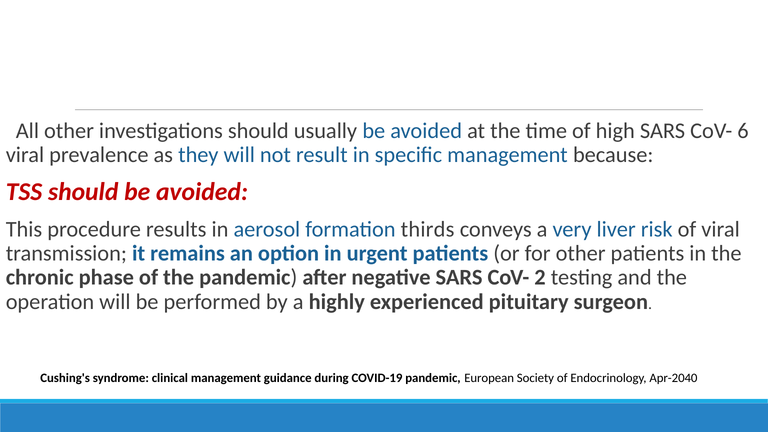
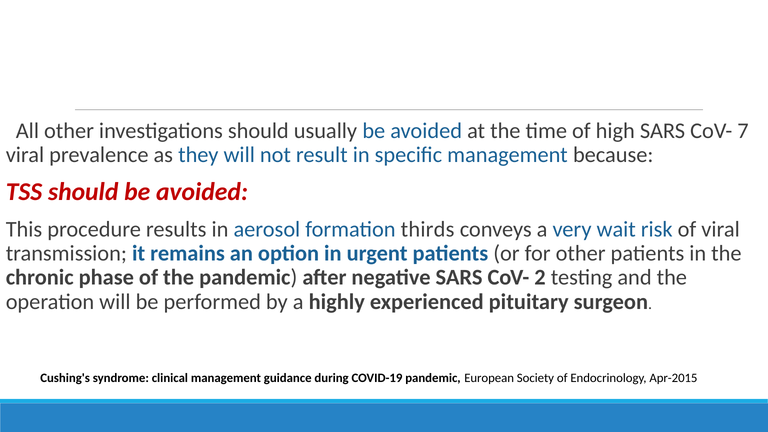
6: 6 -> 7
liver: liver -> wait
Apr-2040: Apr-2040 -> Apr-2015
